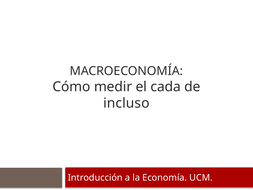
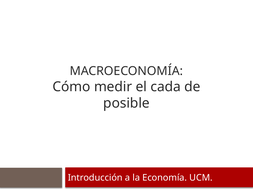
incluso: incluso -> posible
